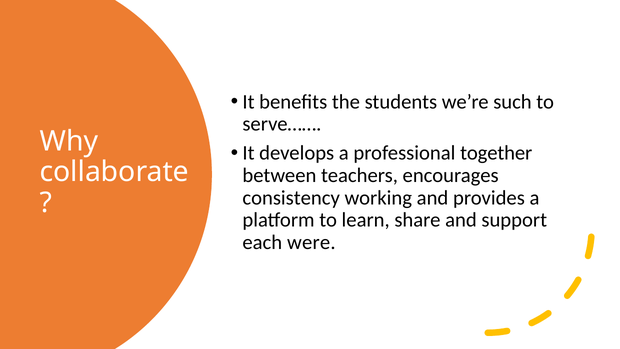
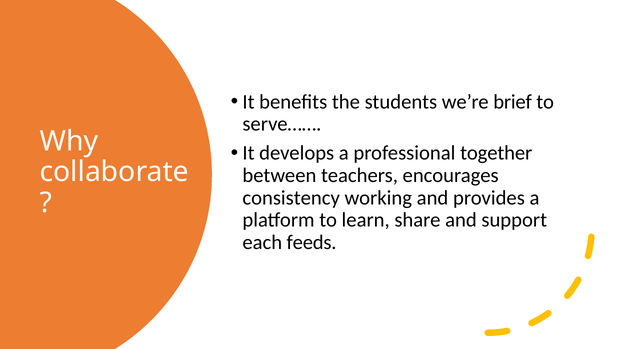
such: such -> brief
were: were -> feeds
